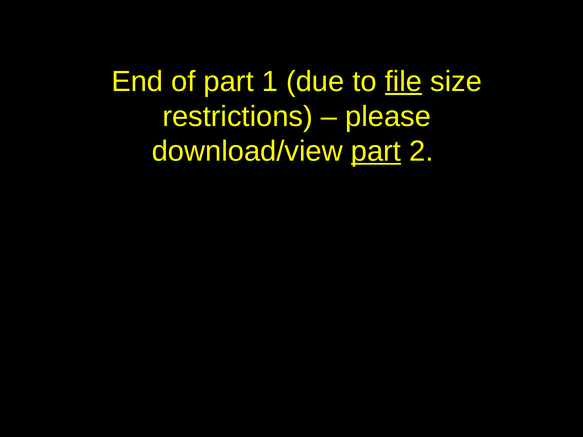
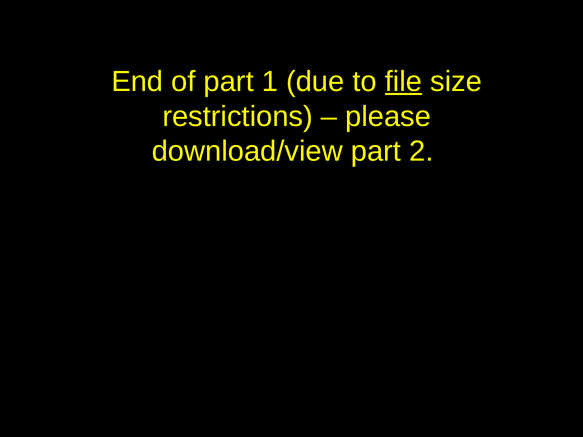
part at (376, 151) underline: present -> none
